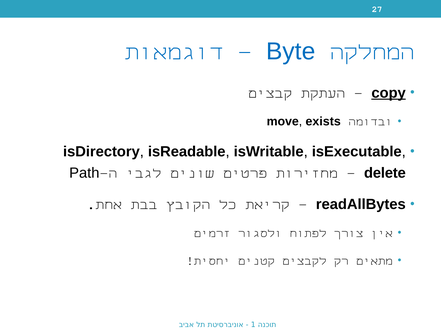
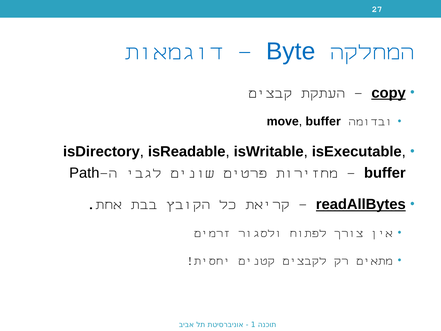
move exists: exists -> buffer
delete at (385, 173): delete -> buffer
readAllBytes underline: none -> present
